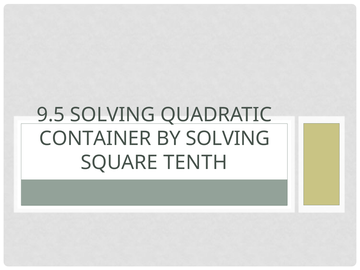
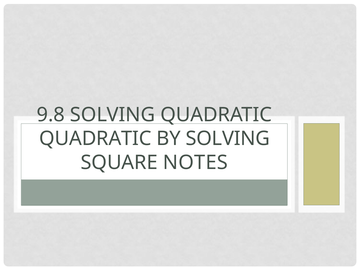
9.5: 9.5 -> 9.8
CONTAINER at (95, 139): CONTAINER -> QUADRATIC
TENTH: TENTH -> NOTES
